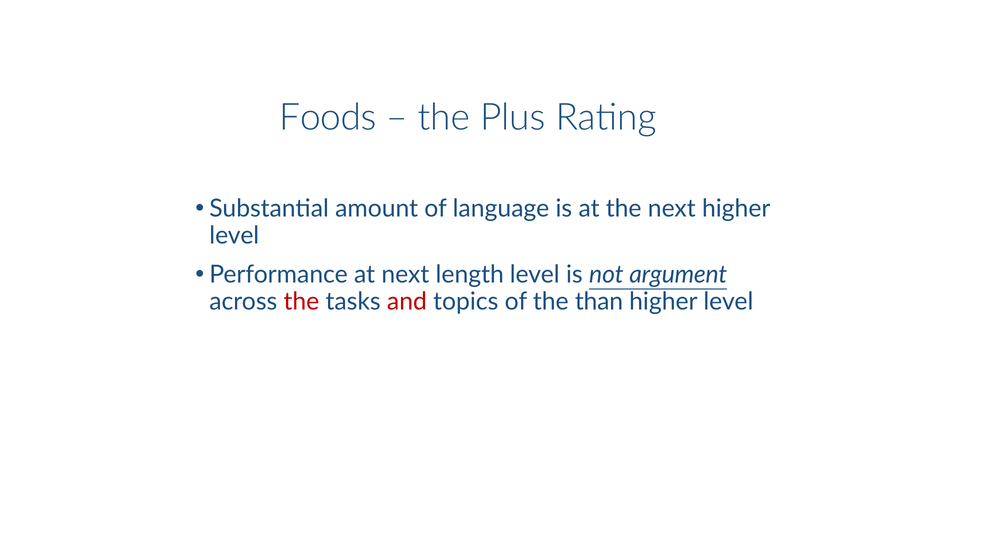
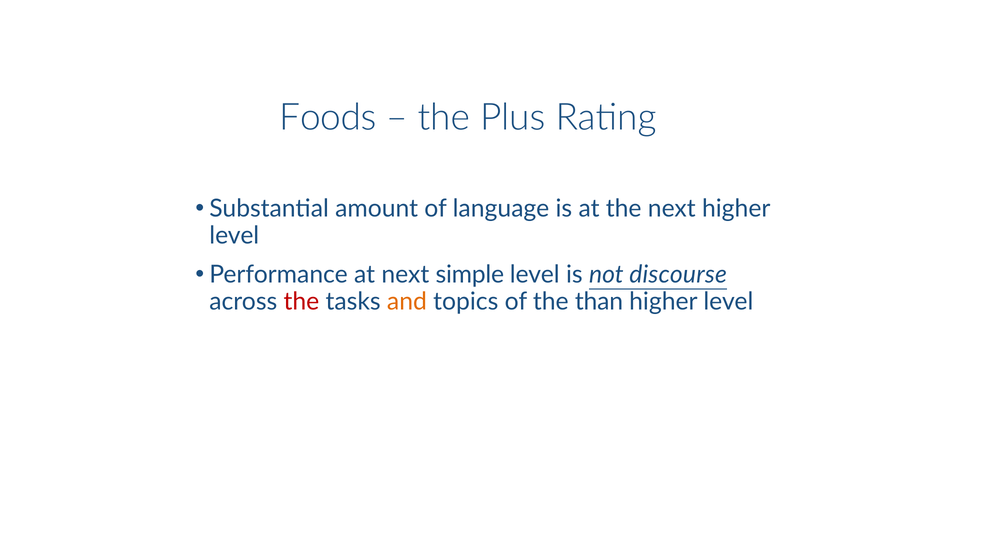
length: length -> simple
argument: argument -> discourse
and colour: red -> orange
